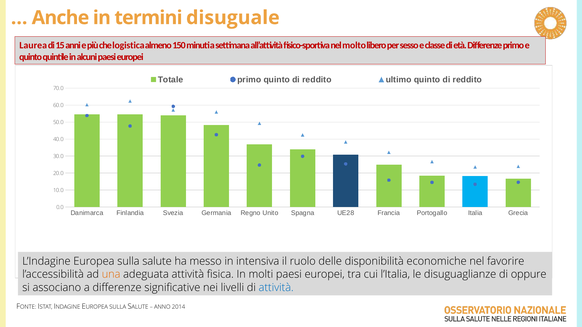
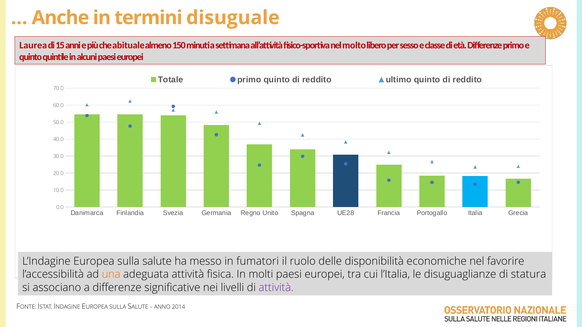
logistica: logistica -> abituale
intensiva: intensiva -> fumatori
oppure: oppure -> statura
attività at (276, 288) colour: blue -> purple
